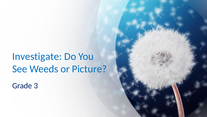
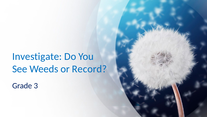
Picture: Picture -> Record
